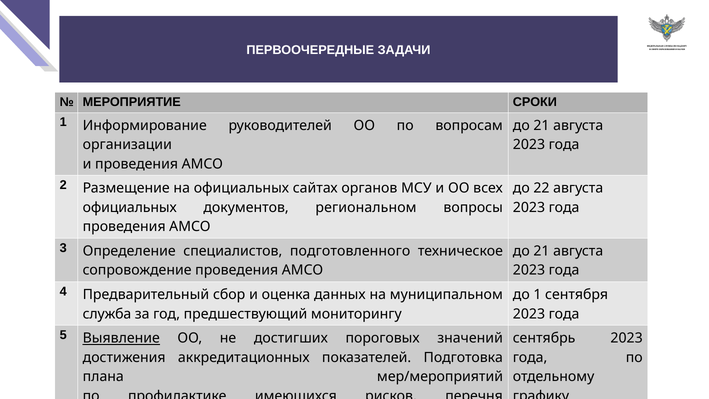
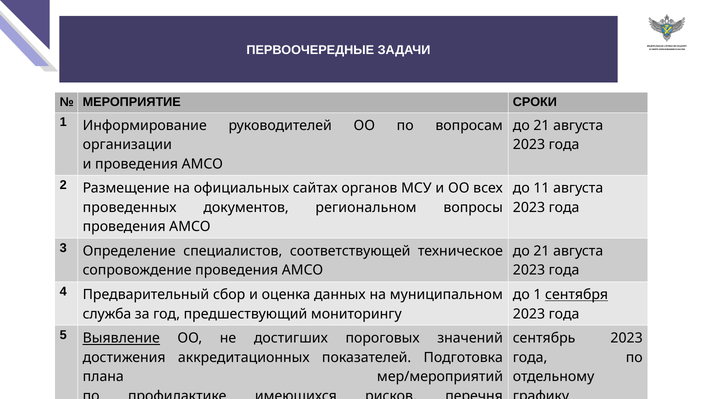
22: 22 -> 11
официальных at (130, 207): официальных -> проведенных
подготовленного: подготовленного -> соответствующей
сентября at (577, 295) underline: none -> present
